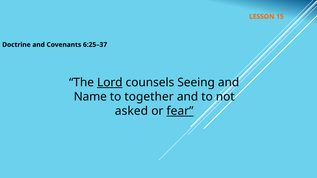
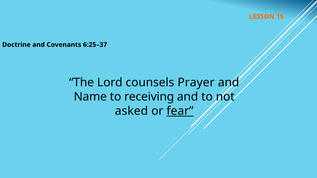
Lord underline: present -> none
Seeing: Seeing -> Prayer
together: together -> receiving
